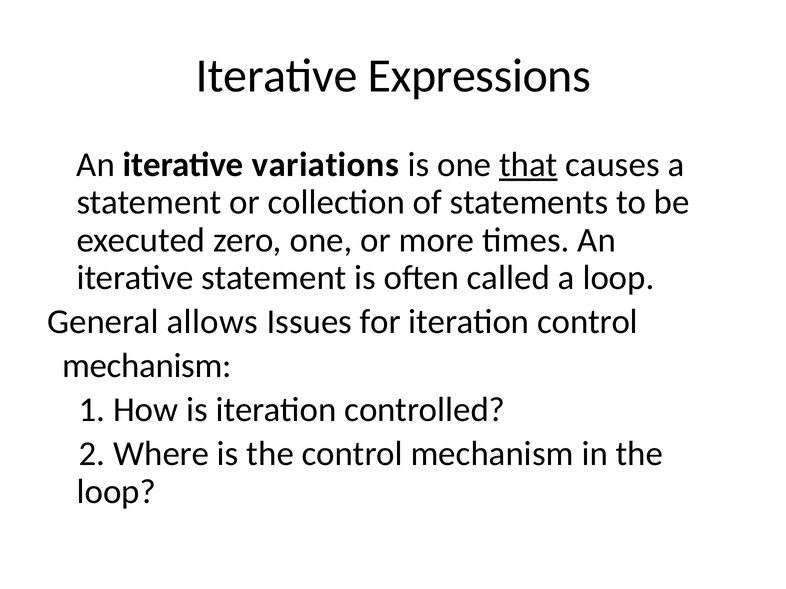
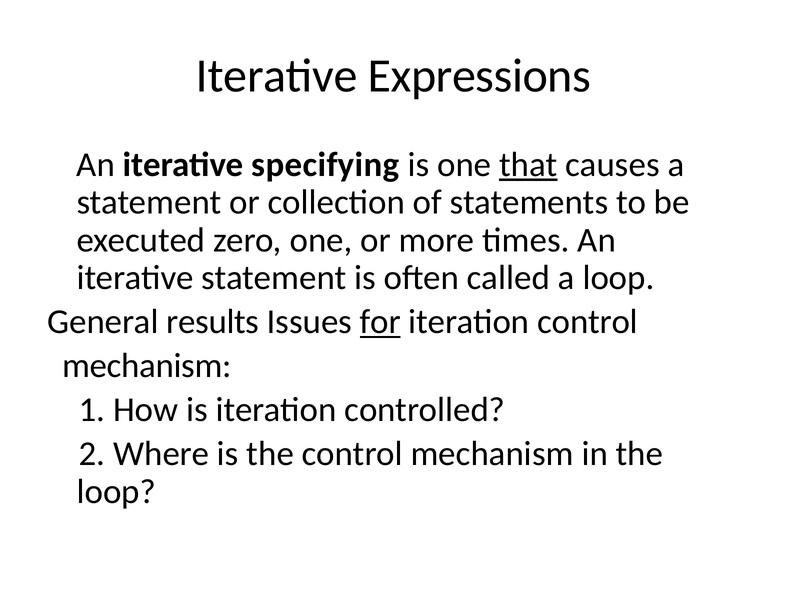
variations: variations -> specifying
allows: allows -> results
for underline: none -> present
